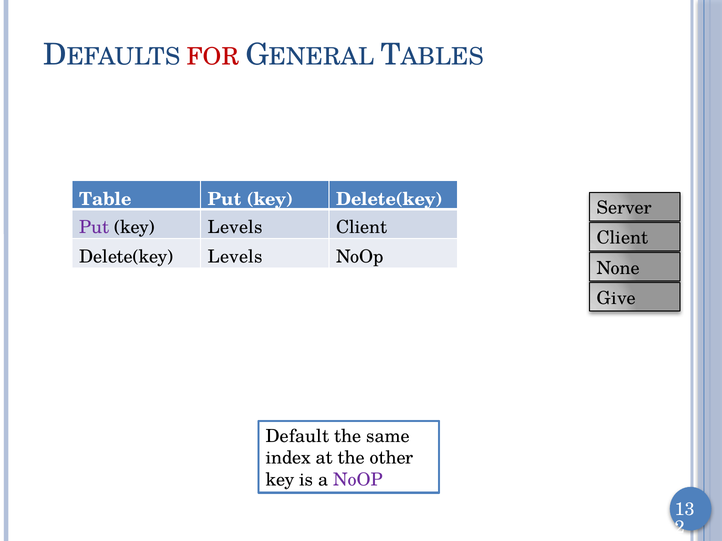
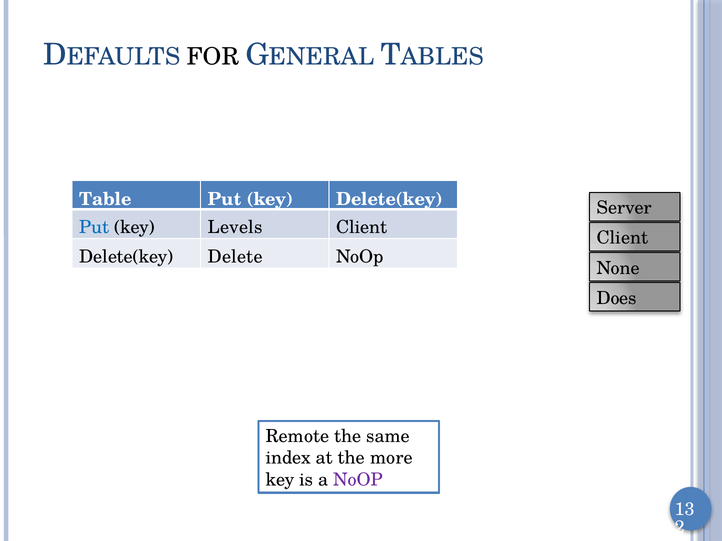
FOR colour: red -> black
Put at (94, 228) colour: purple -> blue
Delete(key Levels: Levels -> Delete
Give: Give -> Does
Default: Default -> Remote
other: other -> more
